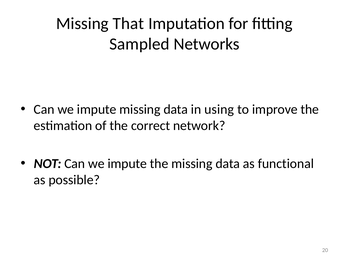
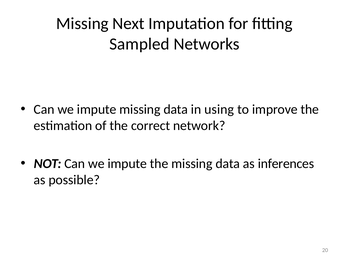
That: That -> Next
functional: functional -> inferences
